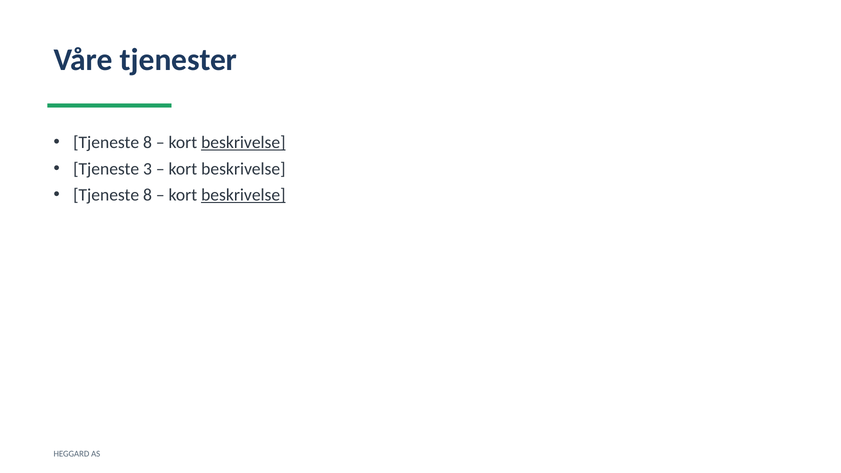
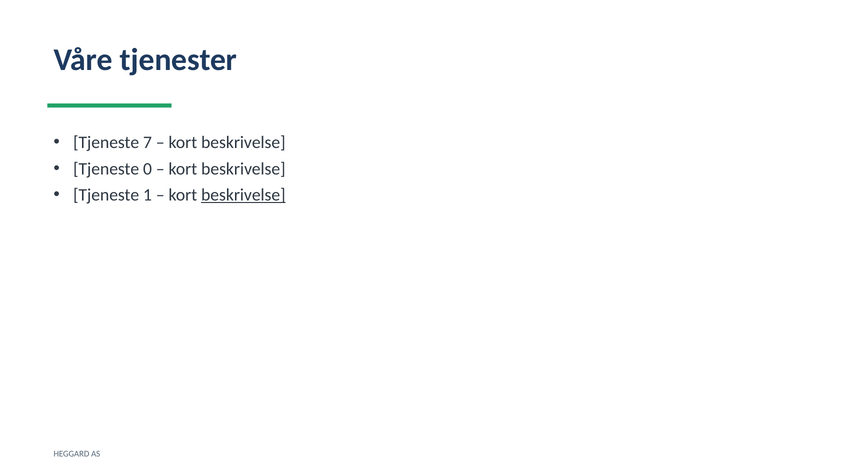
8 at (147, 142): 8 -> 7
beskrivelse at (243, 142) underline: present -> none
3: 3 -> 0
8 at (147, 195): 8 -> 1
